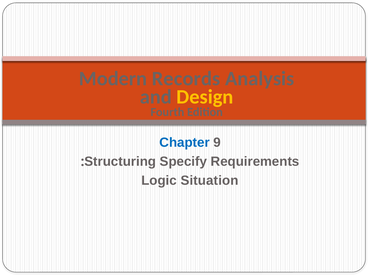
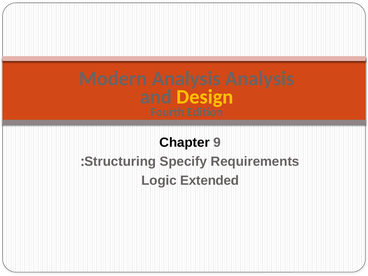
Modern Records: Records -> Analysis
Chapter colour: blue -> black
Situation: Situation -> Extended
